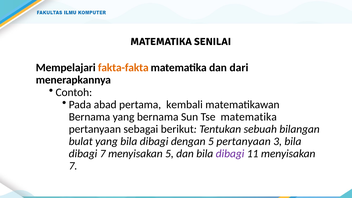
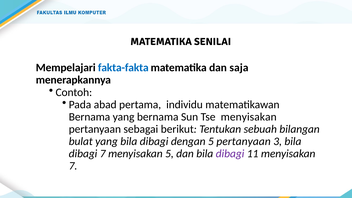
fakta-fakta colour: orange -> blue
dari: dari -> saja
kembali: kembali -> individu
Tse matematika: matematika -> menyisakan
